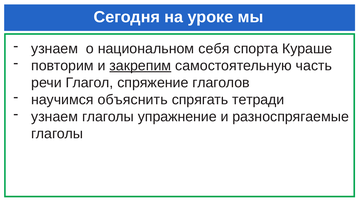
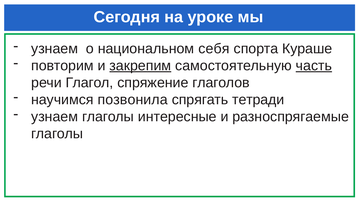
часть underline: none -> present
объяснить: объяснить -> позвонила
упражнение: упражнение -> интересные
